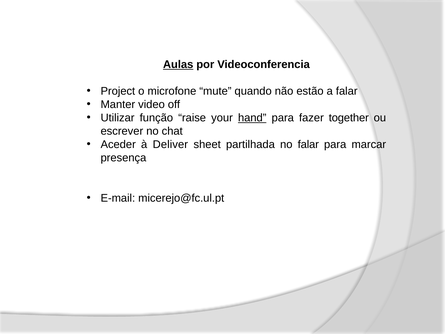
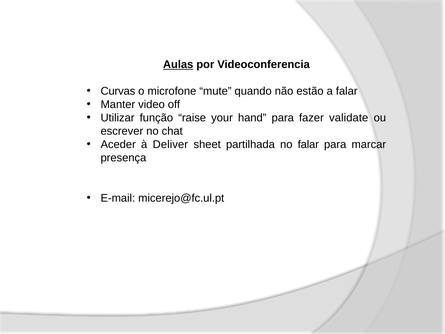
Project: Project -> Curvas
hand underline: present -> none
together: together -> validate
